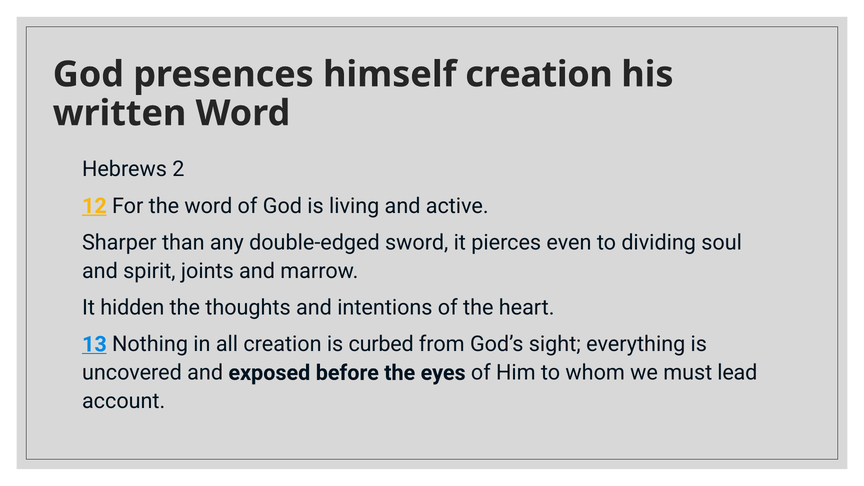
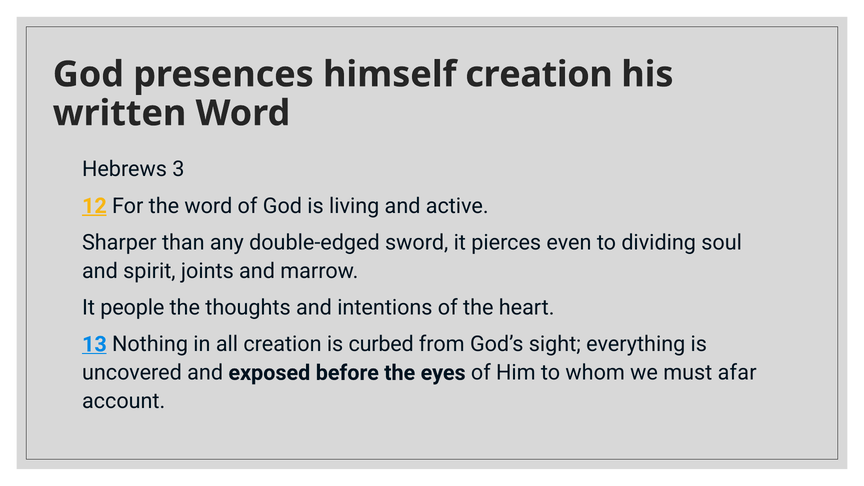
2: 2 -> 3
hidden: hidden -> people
lead: lead -> afar
